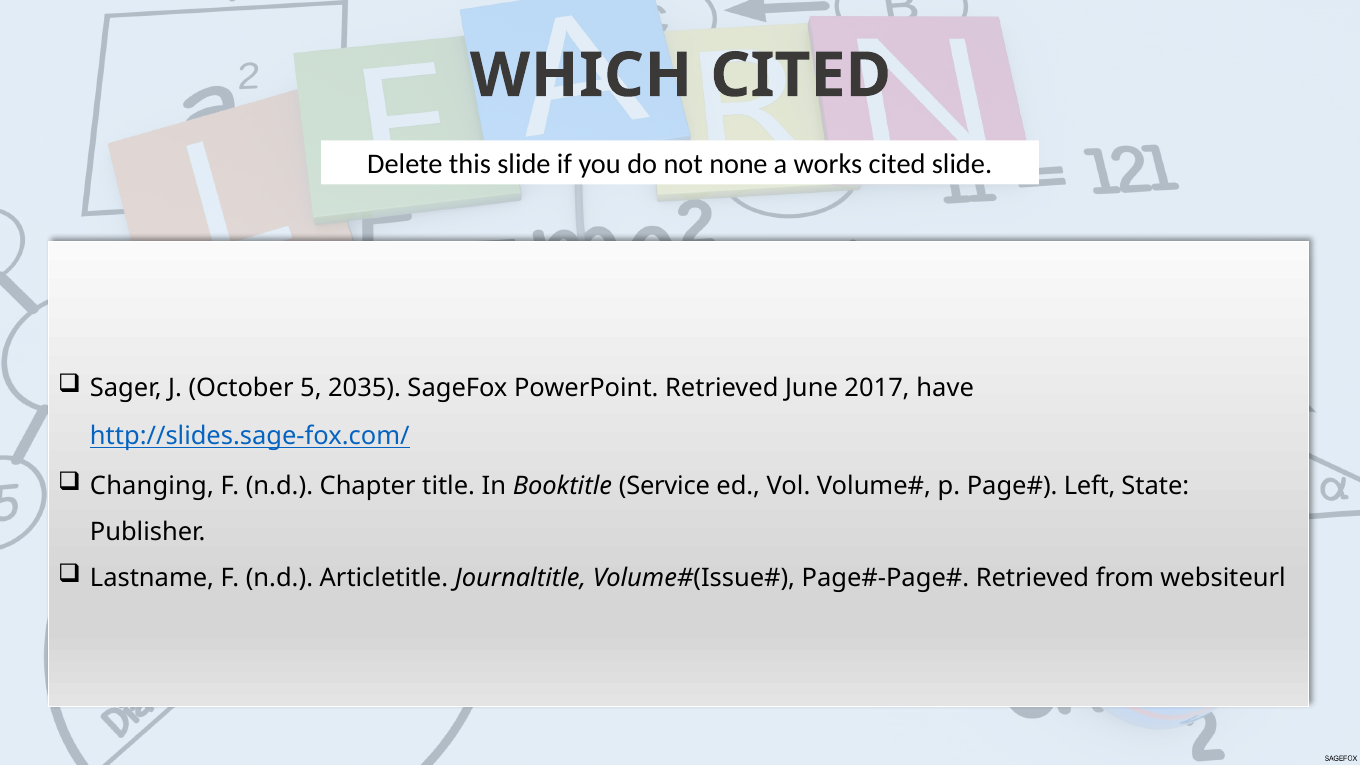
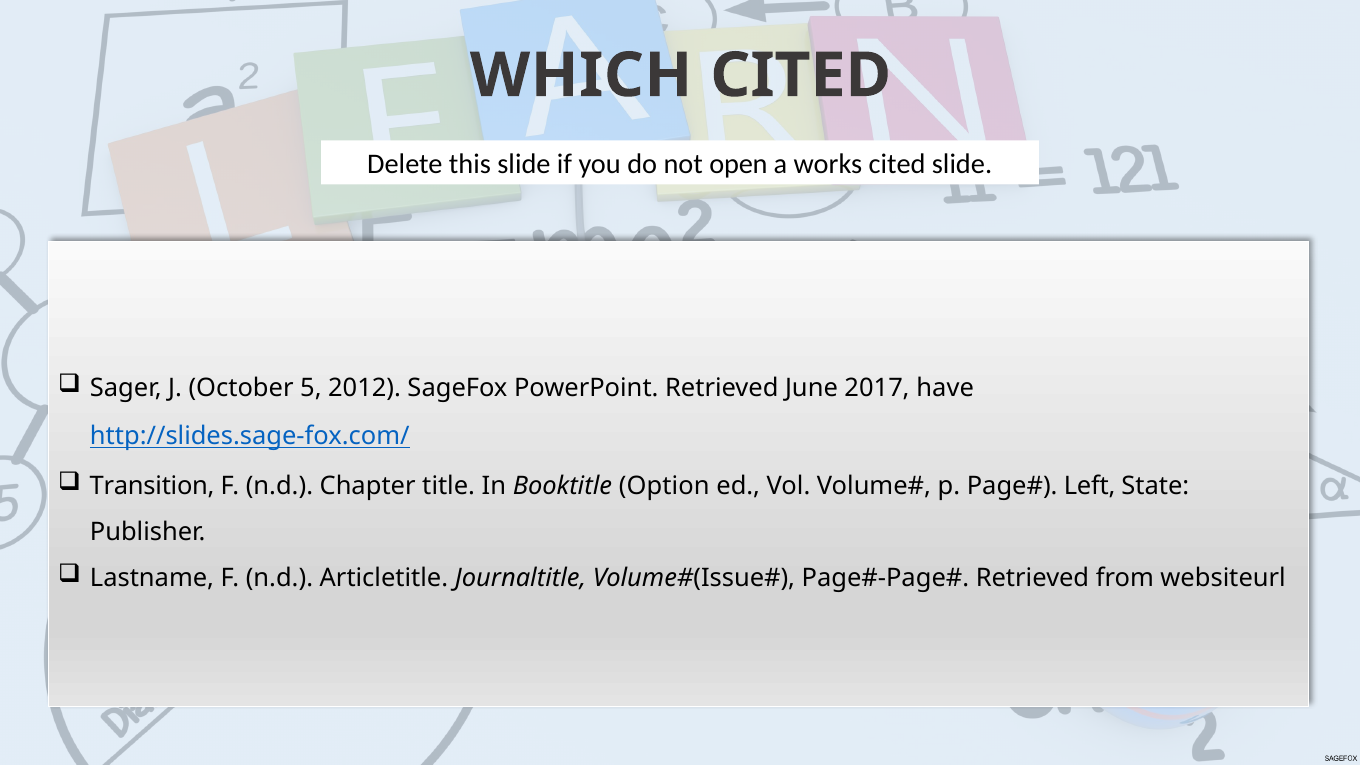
none: none -> open
2035: 2035 -> 2012
Changing: Changing -> Transition
Service: Service -> Option
